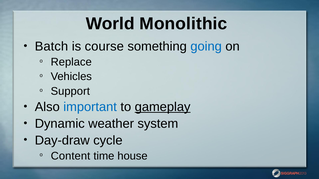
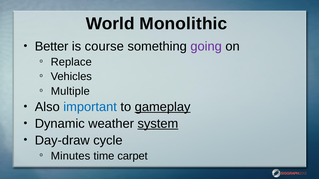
Batch: Batch -> Better
going colour: blue -> purple
Support: Support -> Multiple
system underline: none -> present
Content: Content -> Minutes
house: house -> carpet
